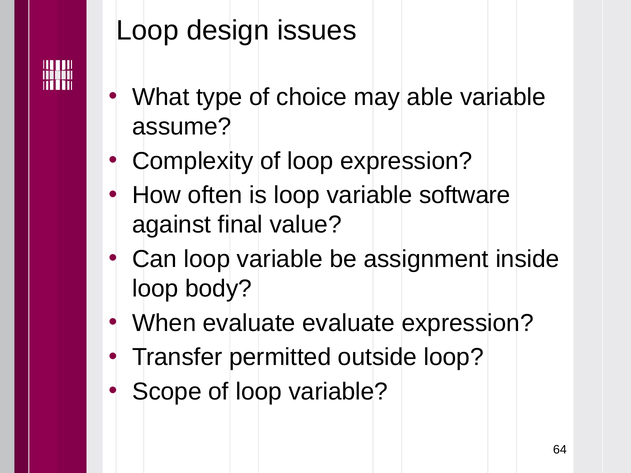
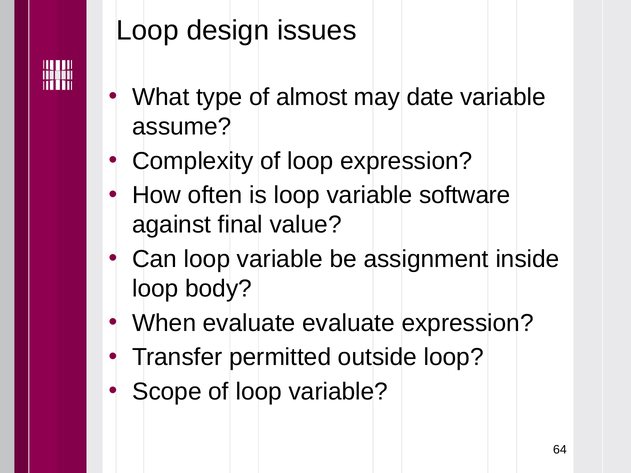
choice: choice -> almost
able: able -> date
